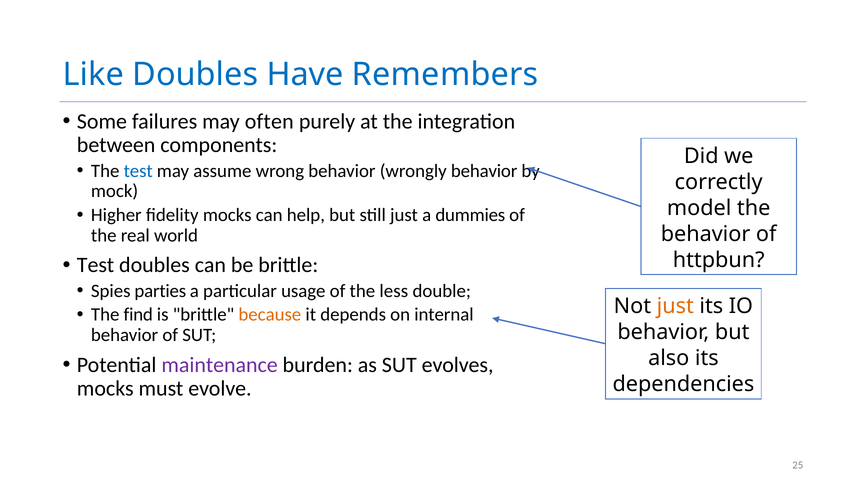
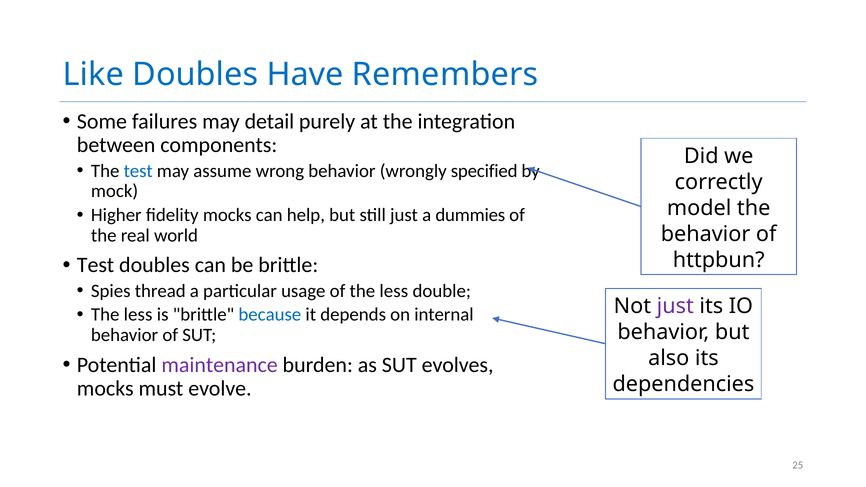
often: often -> detail
wrongly behavior: behavior -> specified
parties: parties -> thread
just at (675, 306) colour: orange -> purple
find at (138, 315): find -> less
because colour: orange -> blue
